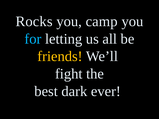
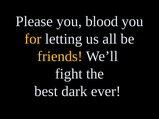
Rocks: Rocks -> Please
camp: camp -> blood
for colour: light blue -> yellow
